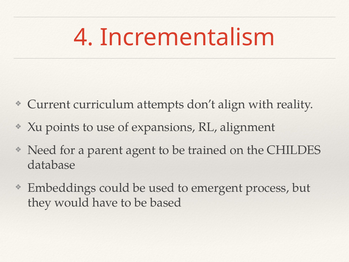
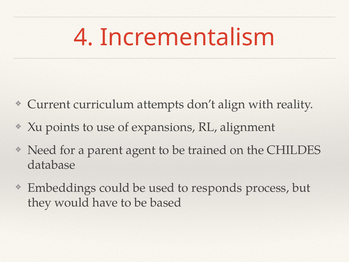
emergent: emergent -> responds
